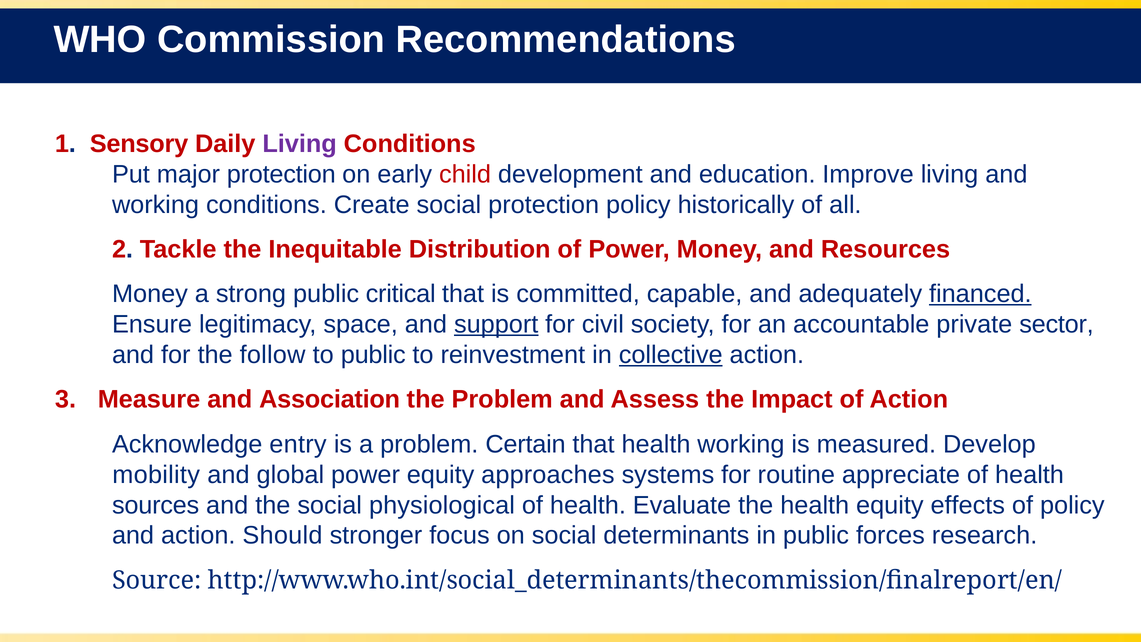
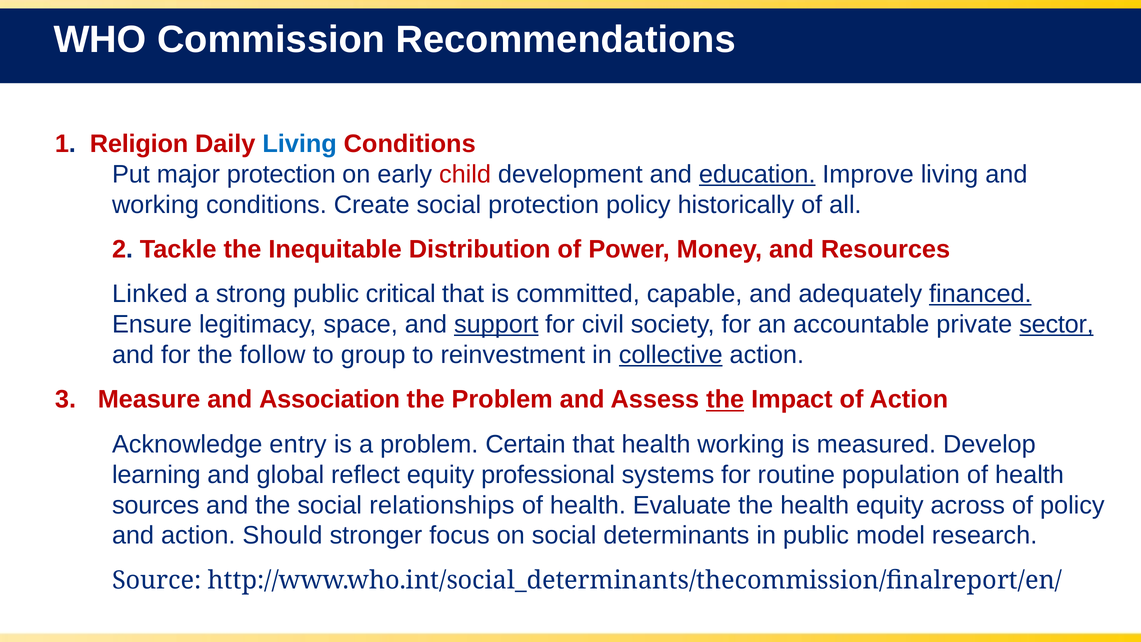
Sensory: Sensory -> Religion
Living at (300, 144) colour: purple -> blue
education underline: none -> present
Money at (150, 294): Money -> Linked
sector underline: none -> present
to public: public -> group
the at (725, 400) underline: none -> present
mobility: mobility -> learning
global power: power -> reflect
approaches: approaches -> professional
appreciate: appreciate -> population
physiological: physiological -> relationships
effects: effects -> across
forces: forces -> model
